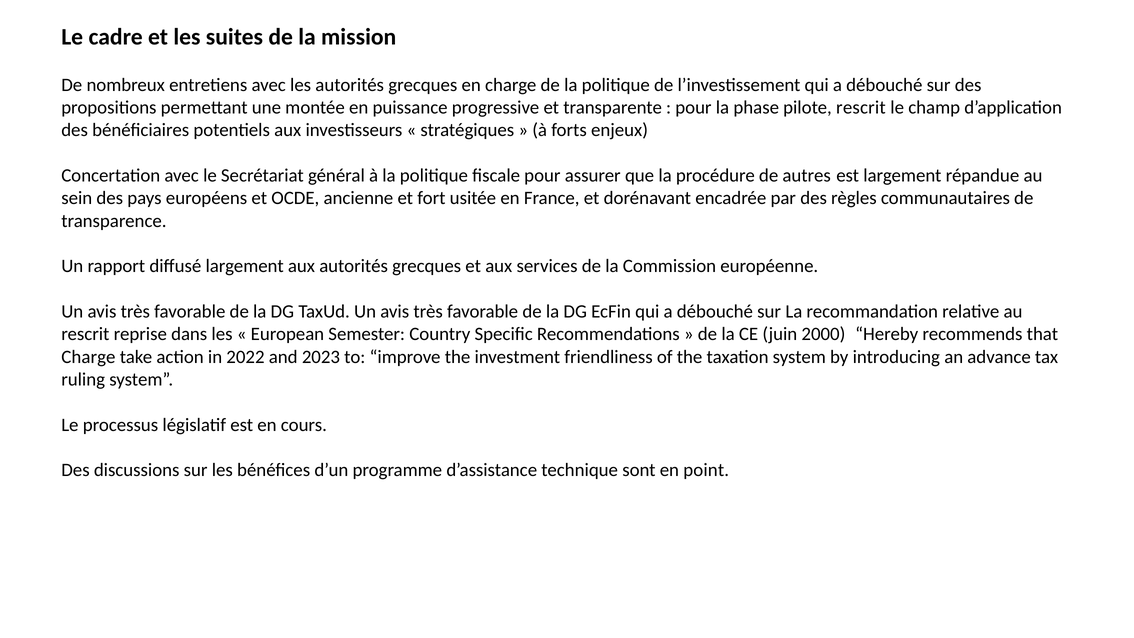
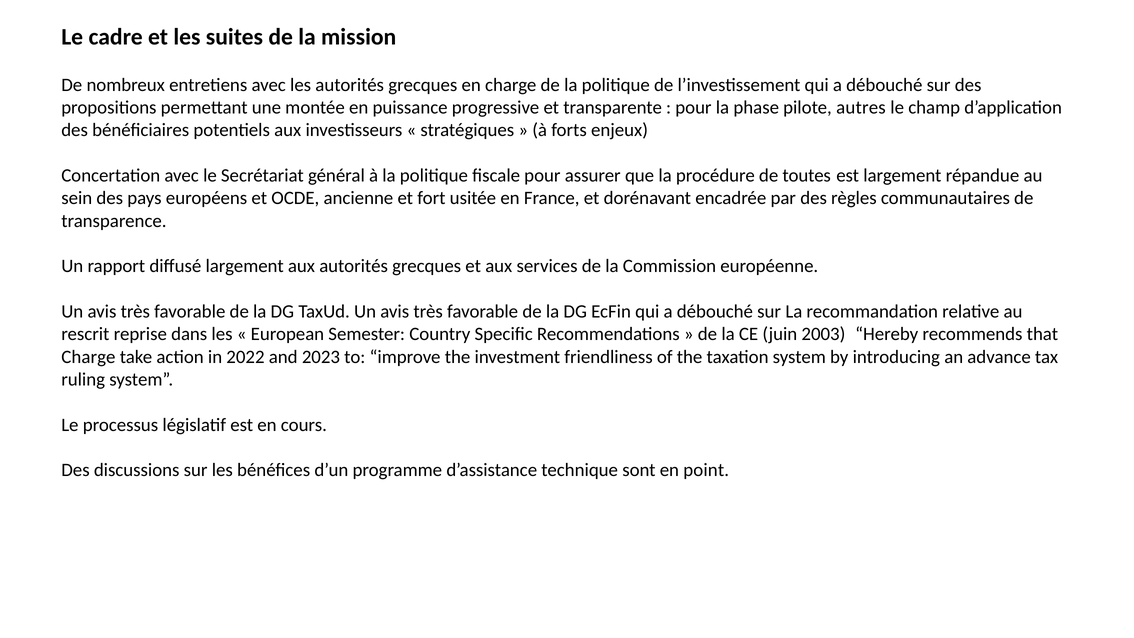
pilote rescrit: rescrit -> autres
autres: autres -> toutes
2000: 2000 -> 2003
